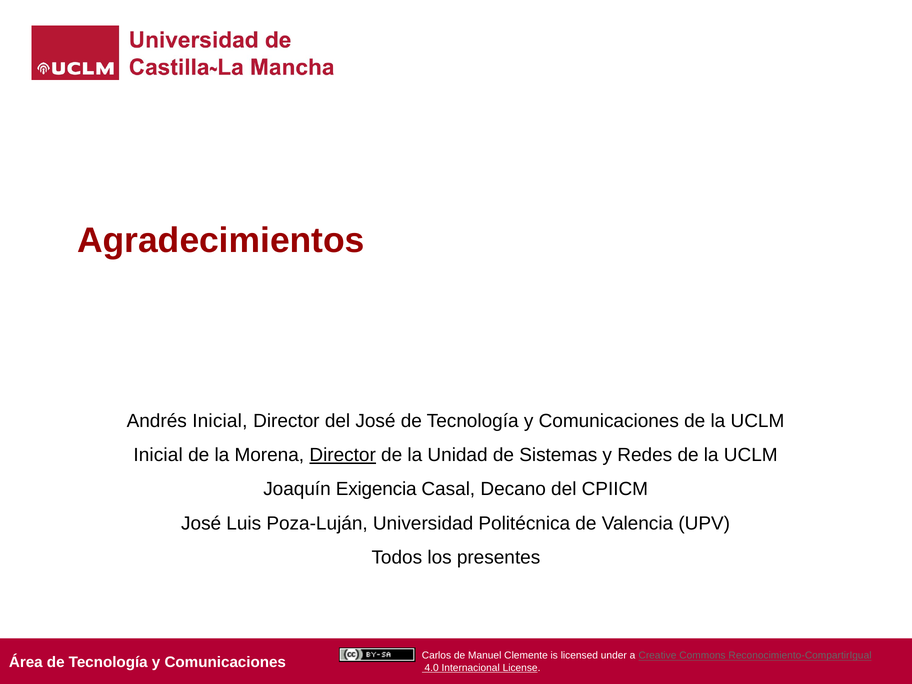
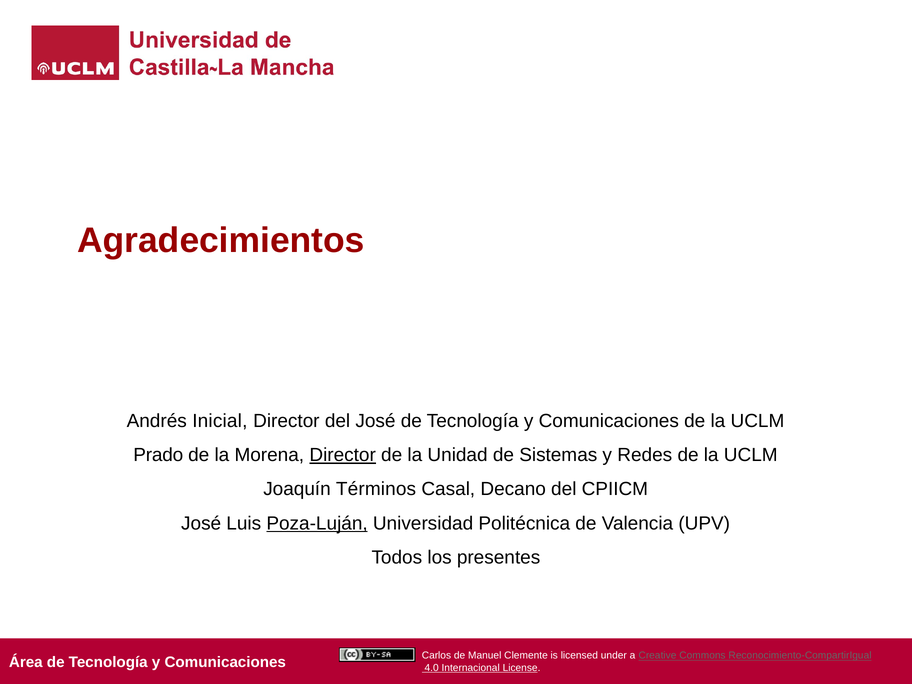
Inicial at (158, 455): Inicial -> Prado
Exigencia: Exigencia -> Términos
Poza-Luján underline: none -> present
